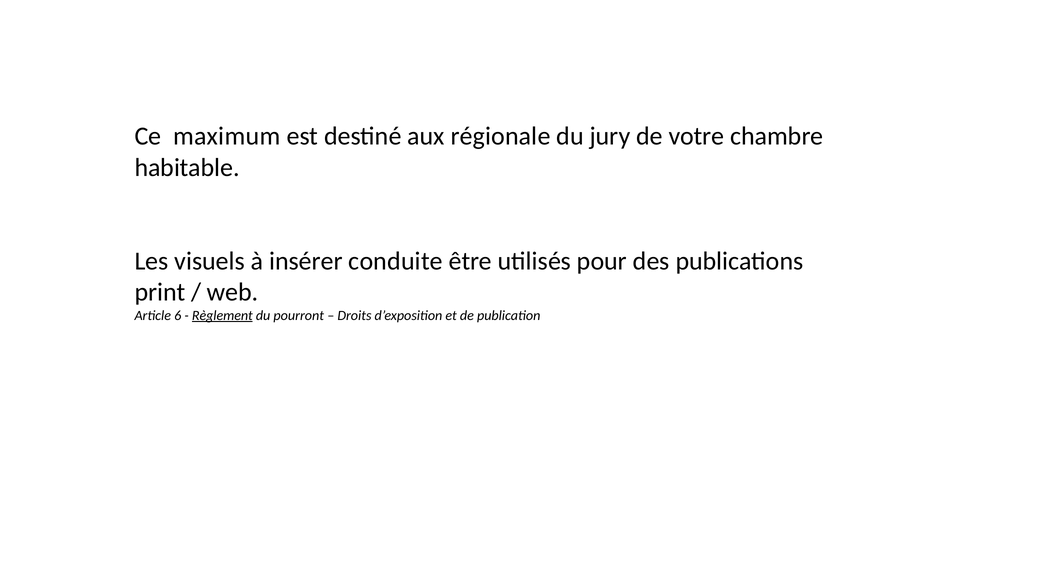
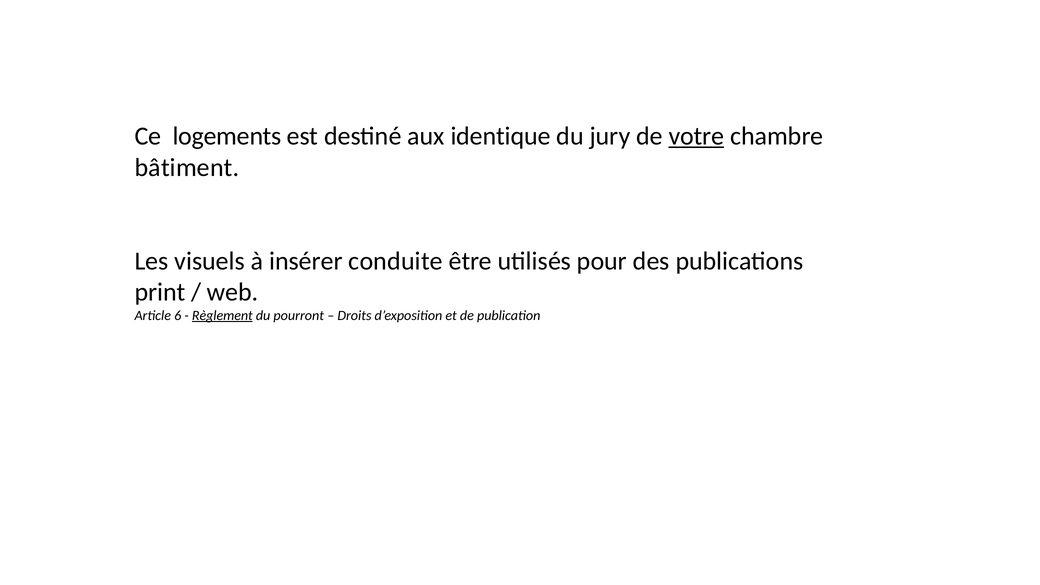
maximum: maximum -> logements
régionale: régionale -> identique
votre underline: none -> present
habitable: habitable -> bâtiment
